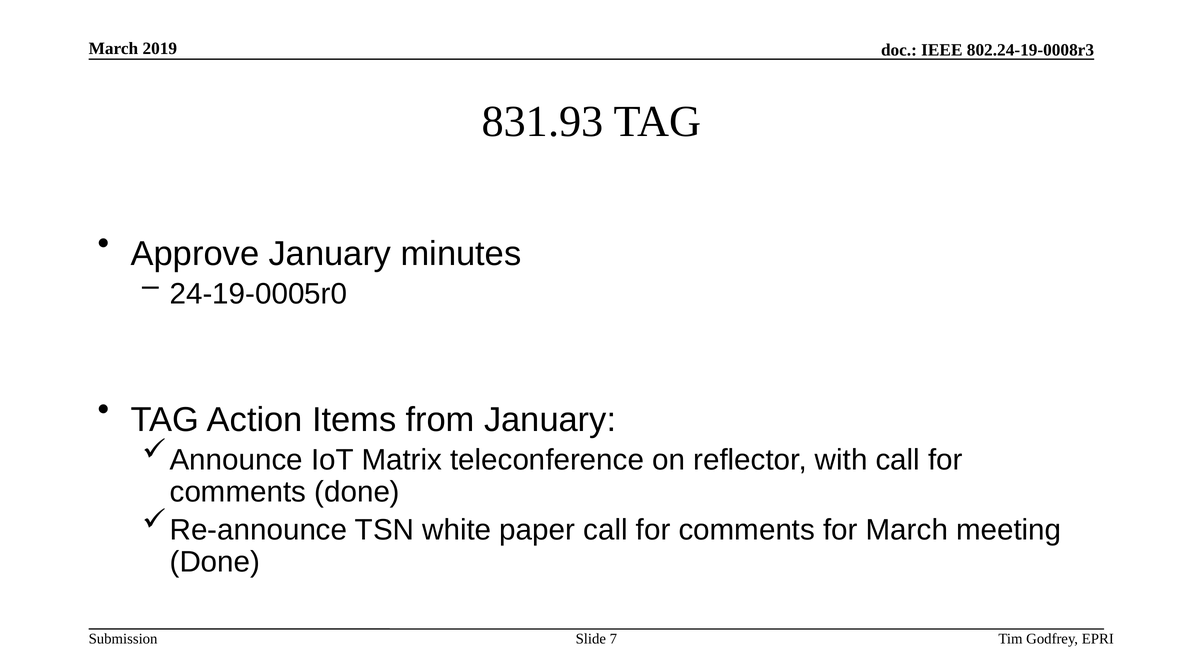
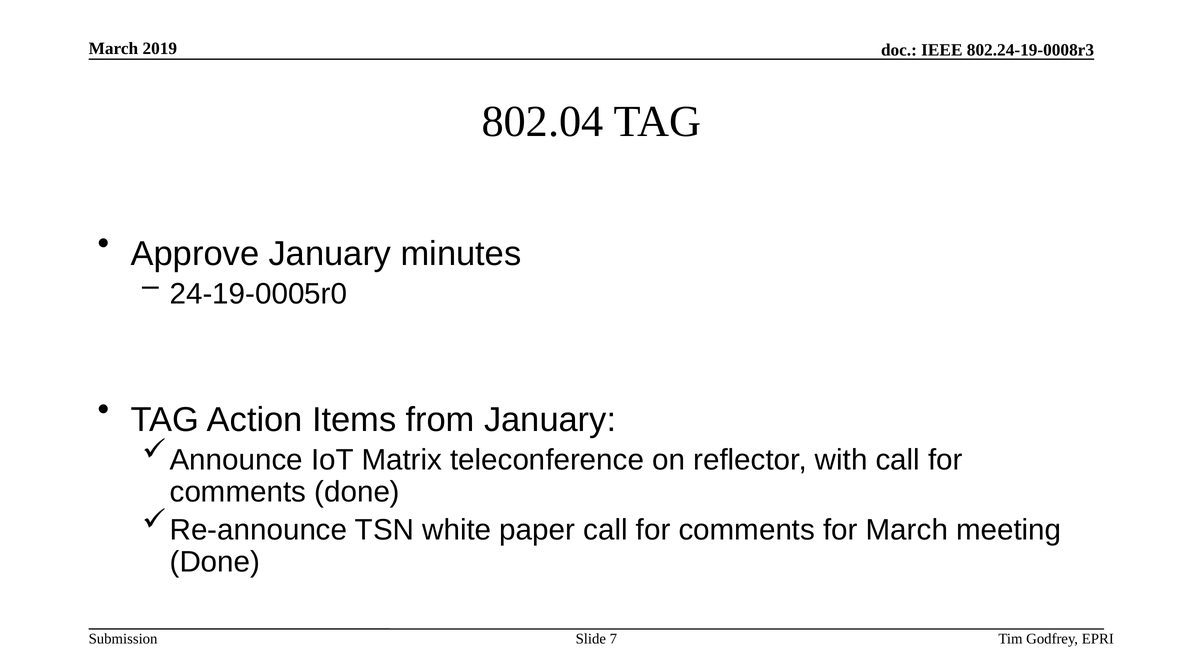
831.93: 831.93 -> 802.04
